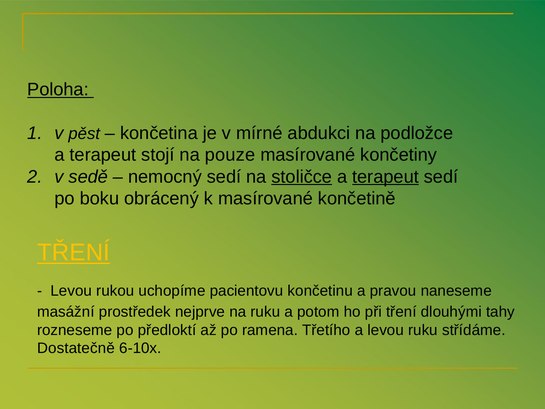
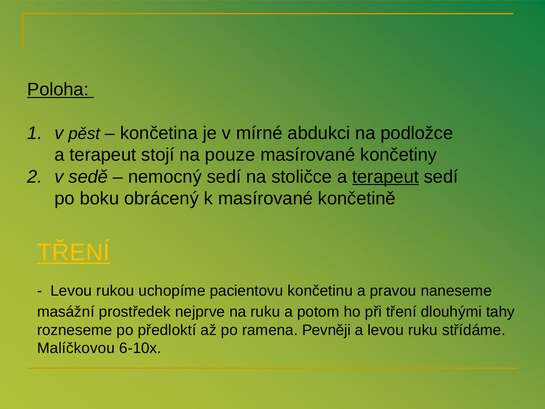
stoličce underline: present -> none
Třetího: Třetího -> Pevněji
Dostatečně: Dostatečně -> Malíčkovou
